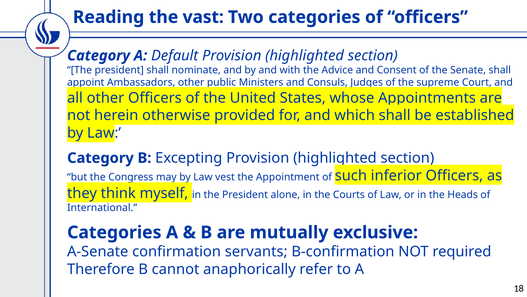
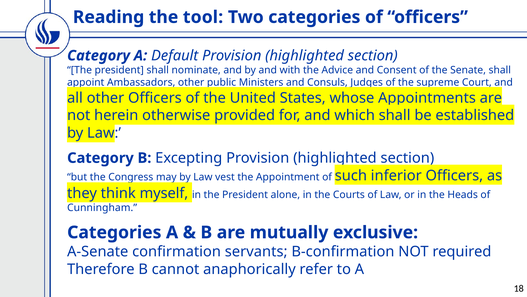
vast: vast -> tool
International: International -> Cunningham
